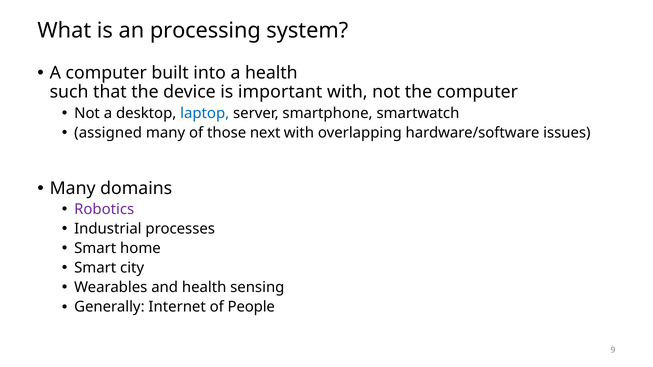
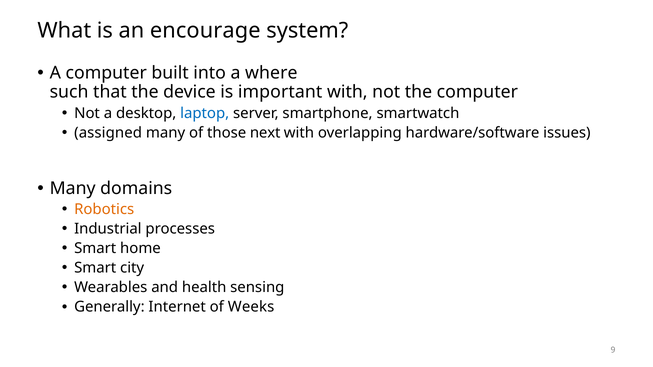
processing: processing -> encourage
a health: health -> where
Robotics colour: purple -> orange
People: People -> Weeks
